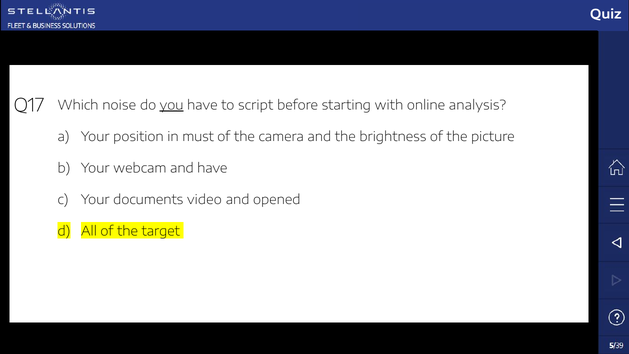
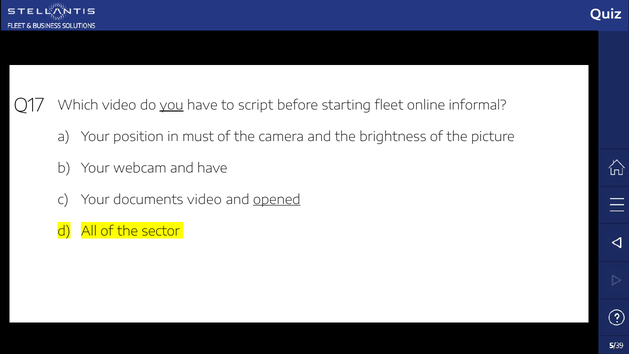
Which noise: noise -> video
with: with -> fleet
analysis: analysis -> informal
opened underline: none -> present
target: target -> sector
